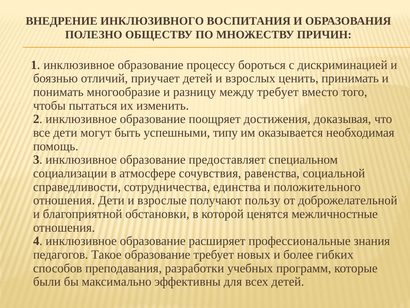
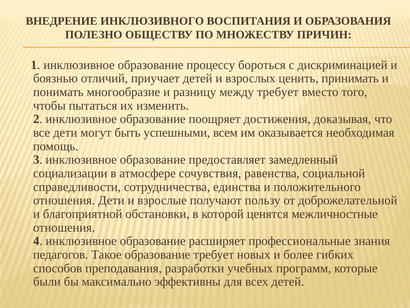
типу: типу -> всем
специальном: специальном -> замедленный
